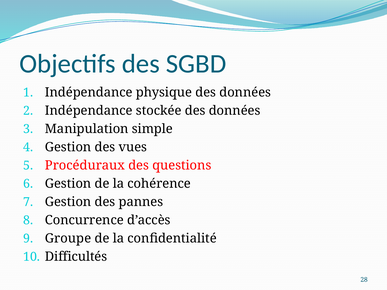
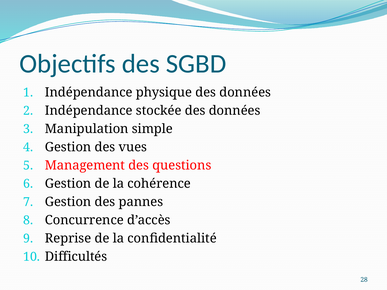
Procéduraux: Procéduraux -> Management
Groupe: Groupe -> Reprise
